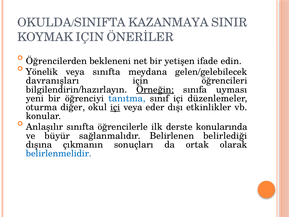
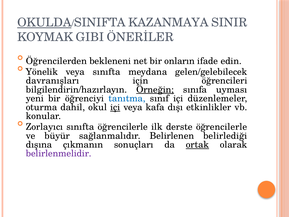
OKULDA underline: none -> present
KOYMAK IÇIN: IÇIN -> GIBI
yetişen: yetişen -> onların
diğer: diğer -> dahil
eder: eder -> kafa
Anlaşılır: Anlaşılır -> Zorlayıcı
derste konularında: konularında -> öğrencilerle
ortak underline: none -> present
belirlenmelidir colour: blue -> purple
